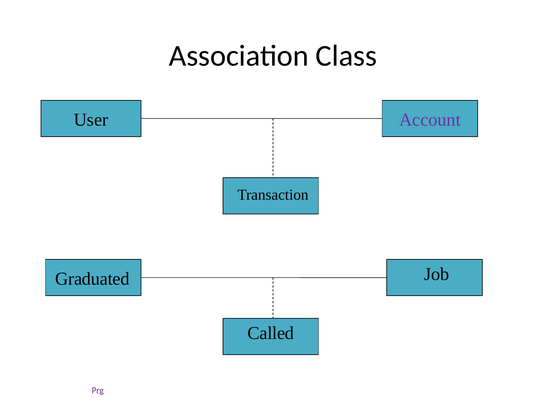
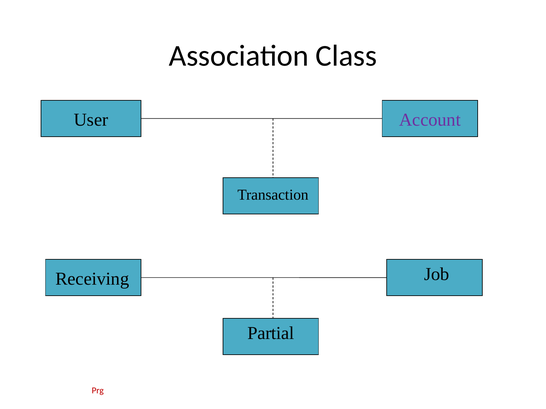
Graduated: Graduated -> Receiving
Called: Called -> Partial
Prg colour: purple -> red
